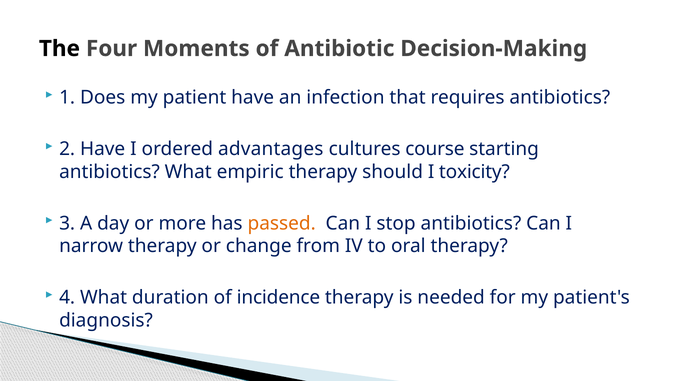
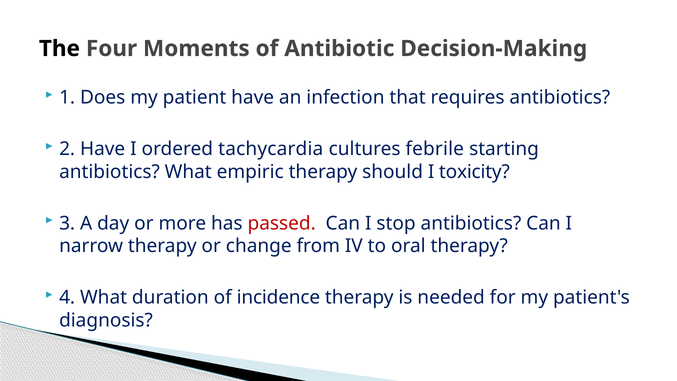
advantages: advantages -> tachycardia
course: course -> febrile
passed colour: orange -> red
